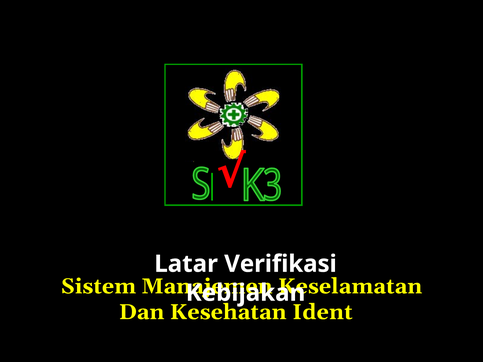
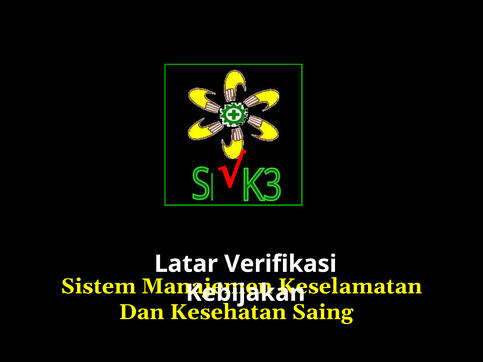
Ident: Ident -> Saing
